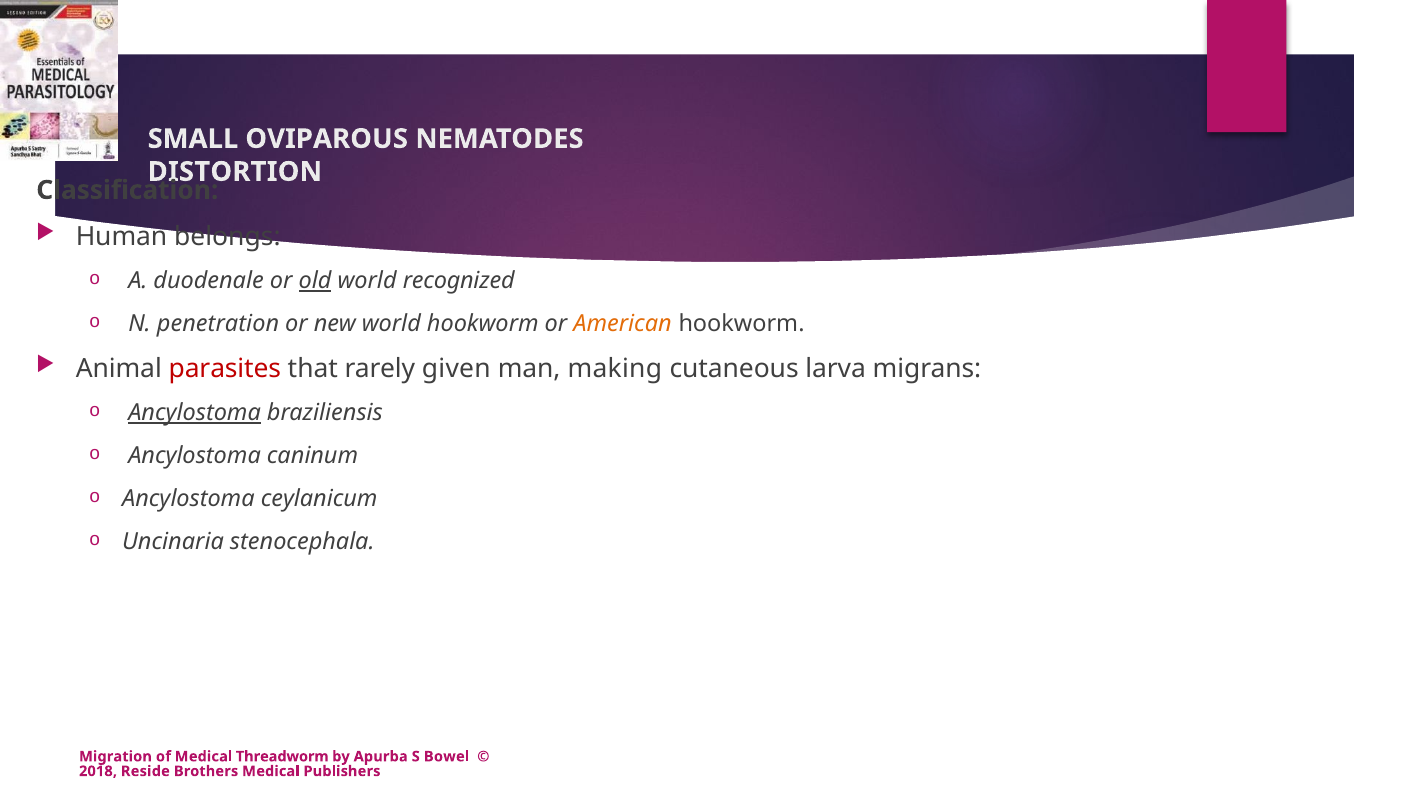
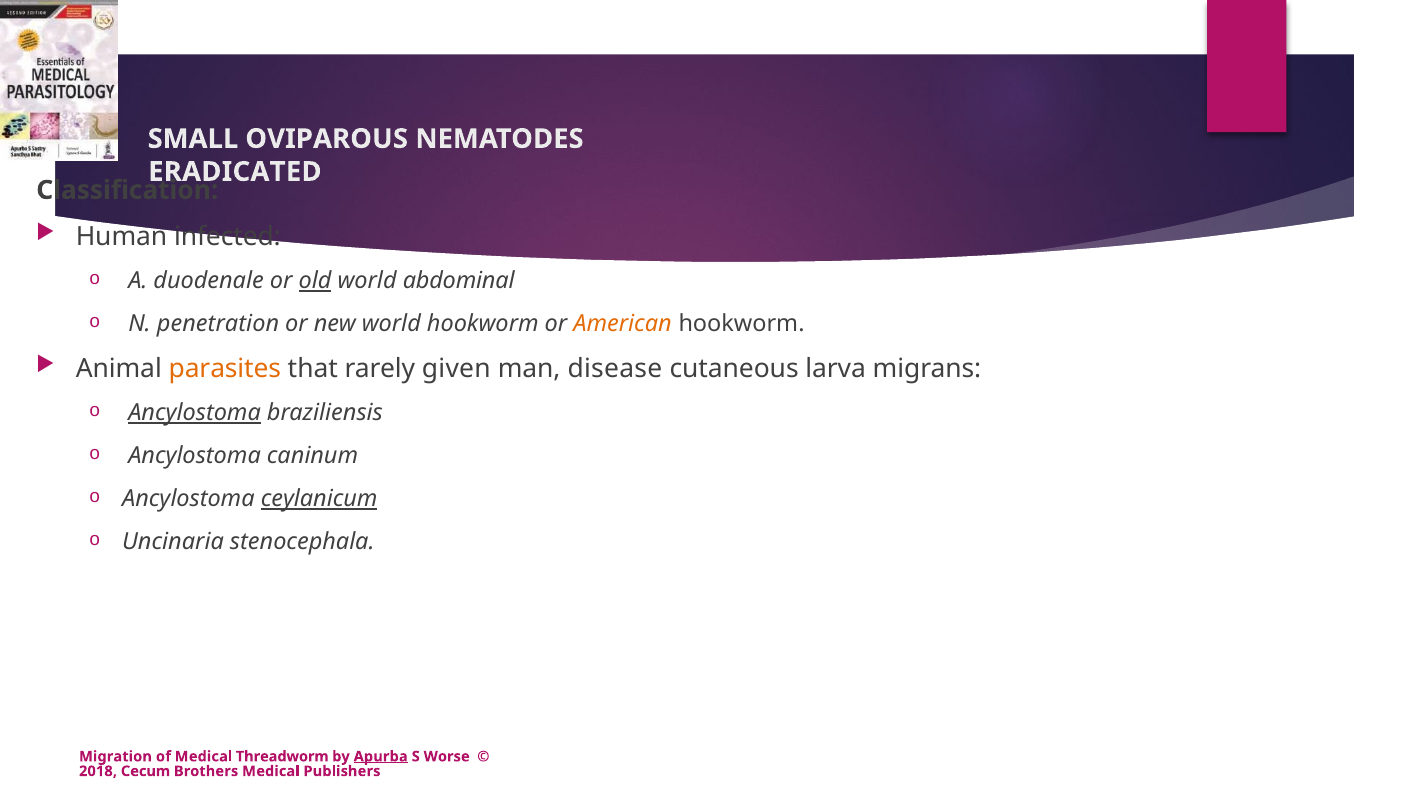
DISTORTION: DISTORTION -> ERADICATED
belongs: belongs -> infected
recognized: recognized -> abdominal
parasites colour: red -> orange
making: making -> disease
ceylanicum underline: none -> present
Apurba underline: none -> present
Bowel: Bowel -> Worse
Reside: Reside -> Cecum
